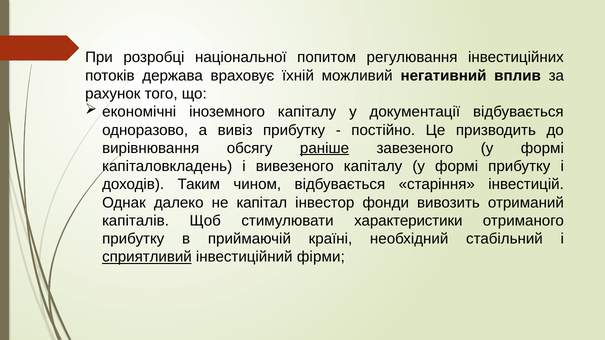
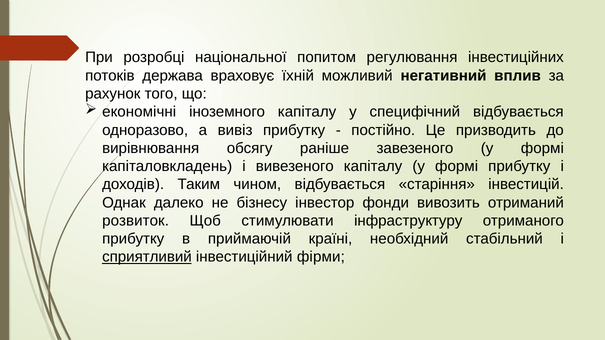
документації: документації -> специфічний
раніше underline: present -> none
капітал: капітал -> бізнесу
капіталів: капіталів -> розвиток
характеристики: характеристики -> інфраструктуру
